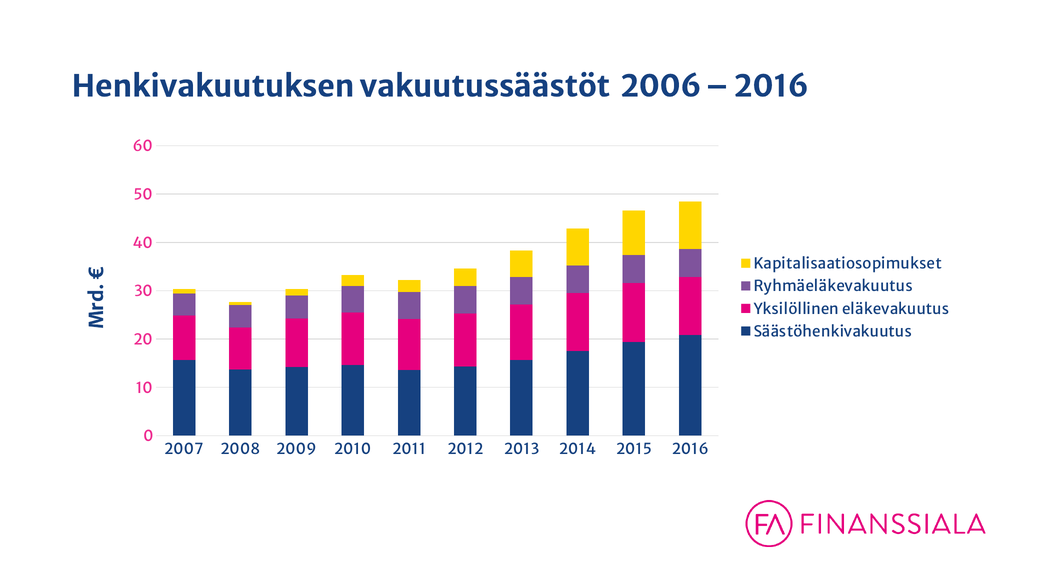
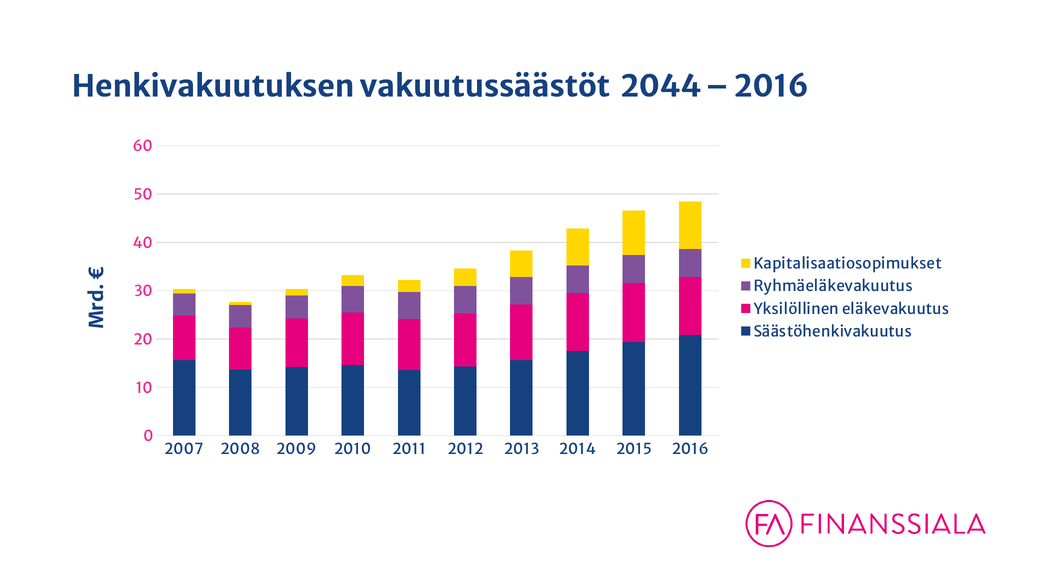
2006: 2006 -> 2044
